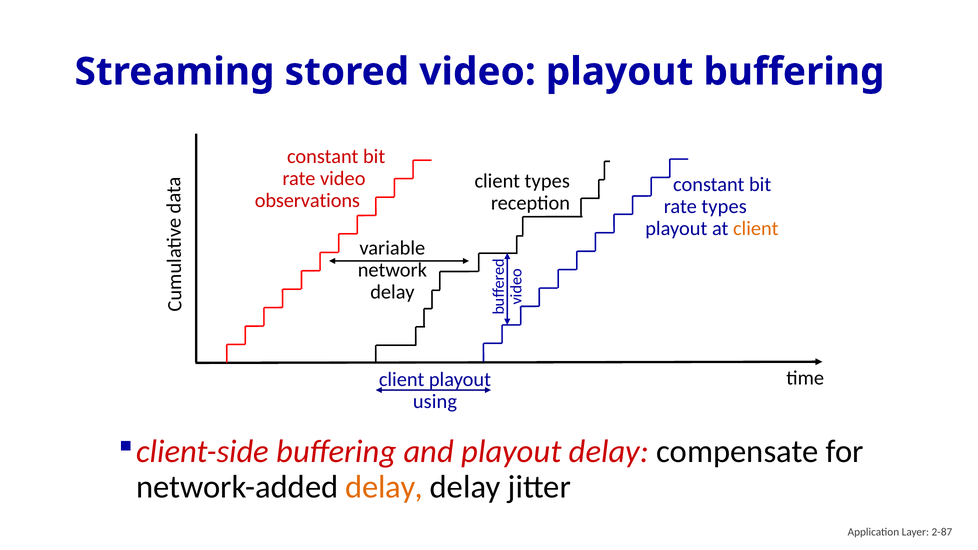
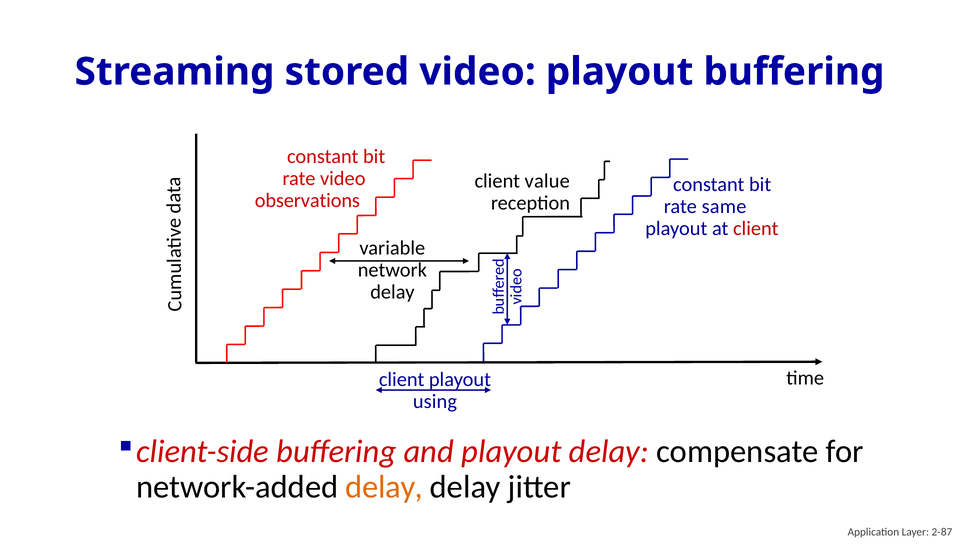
client types: types -> value
rate types: types -> same
client at (756, 229) colour: orange -> red
